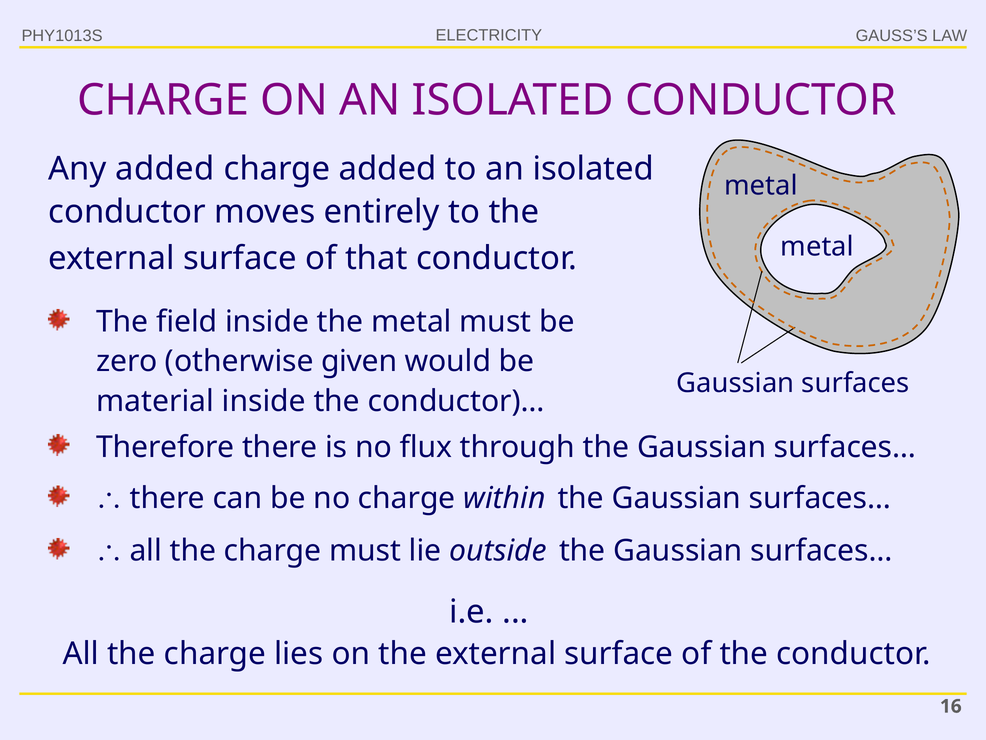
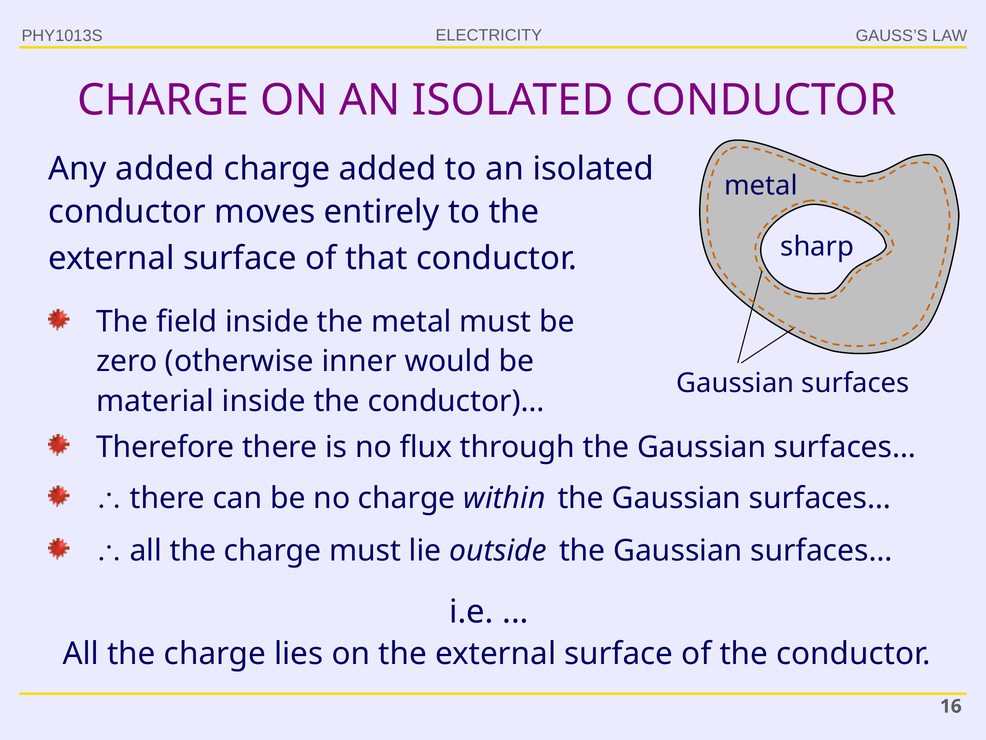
metal at (817, 247): metal -> sharp
given: given -> inner
